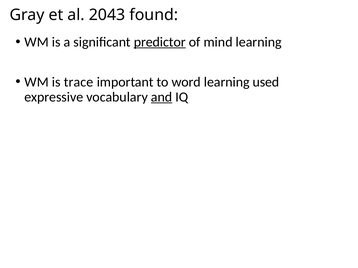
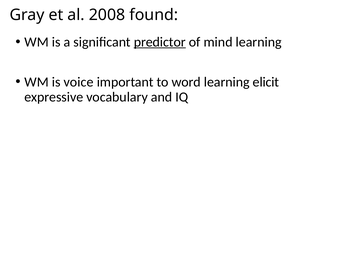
2043: 2043 -> 2008
trace: trace -> voice
used: used -> elicit
and underline: present -> none
